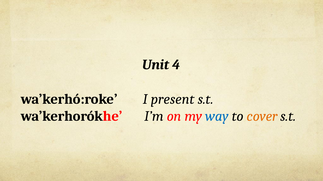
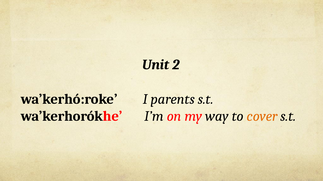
4: 4 -> 2
present: present -> parents
way colour: blue -> black
